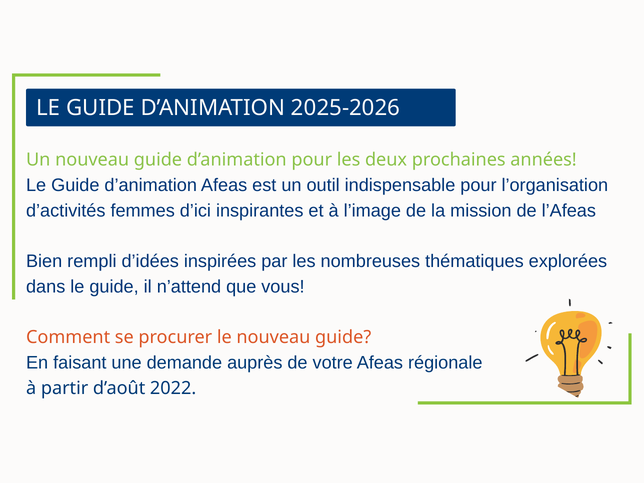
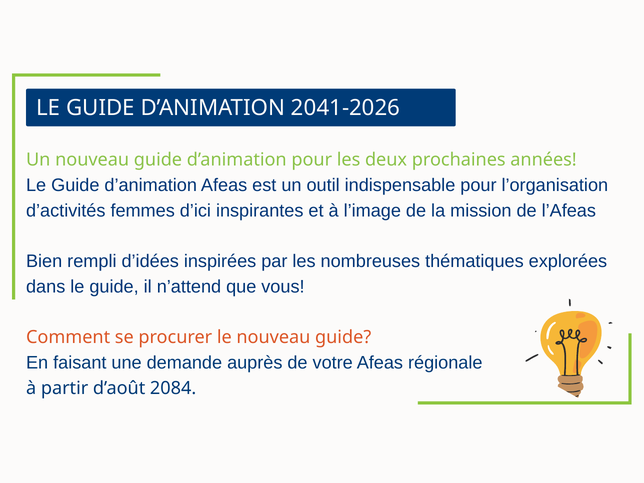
2025-2026: 2025-2026 -> 2041-2026
2022: 2022 -> 2084
